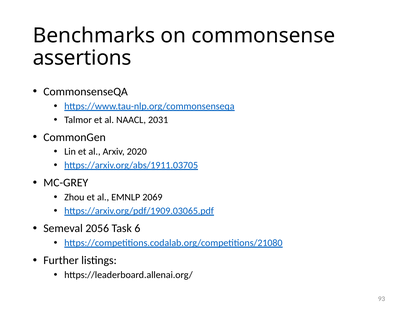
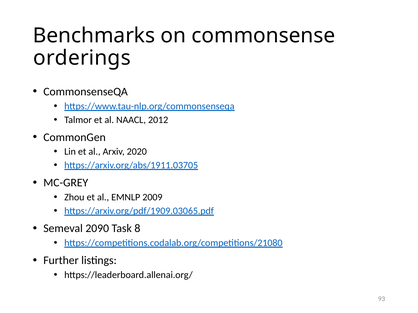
assertions: assertions -> orderings
2031: 2031 -> 2012
2069: 2069 -> 2009
2056: 2056 -> 2090
6: 6 -> 8
